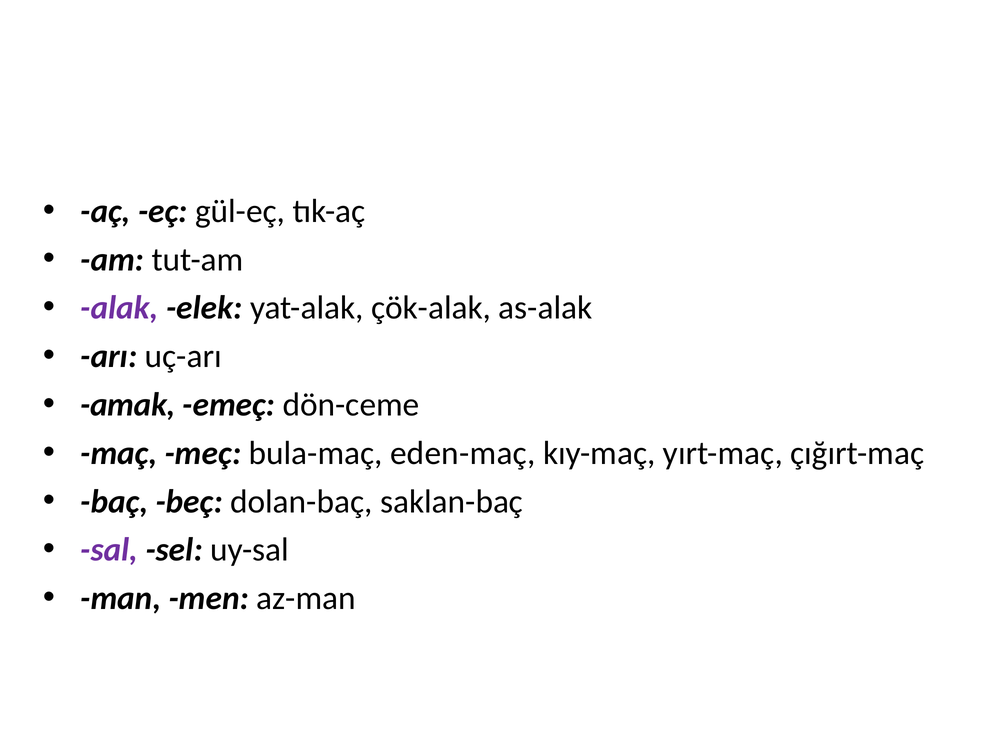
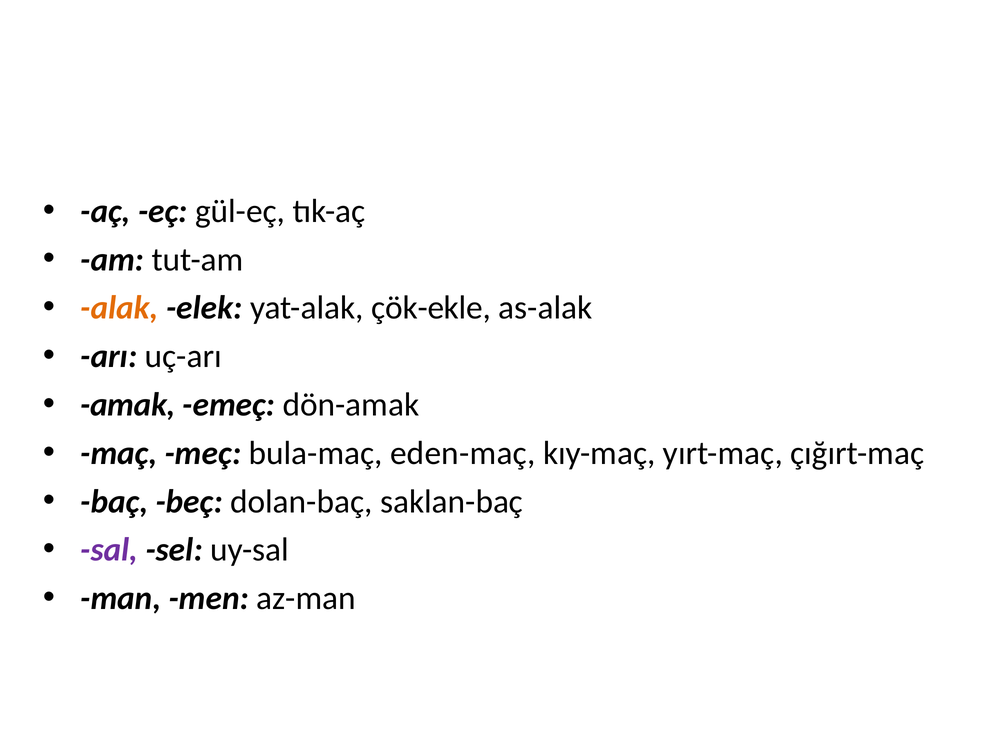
alak colour: purple -> orange
çök-alak: çök-alak -> çök-ekle
dön-ceme: dön-ceme -> dön-amak
